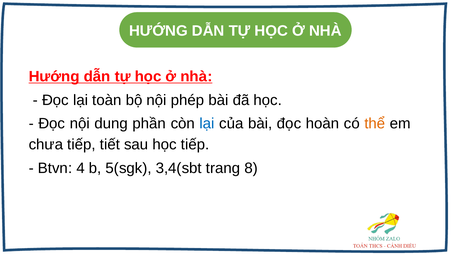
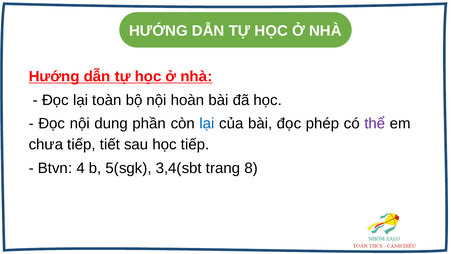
phép: phép -> hoàn
hoàn: hoàn -> phép
thể colour: orange -> purple
